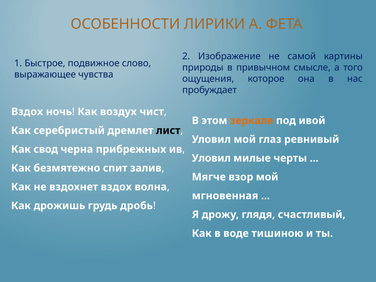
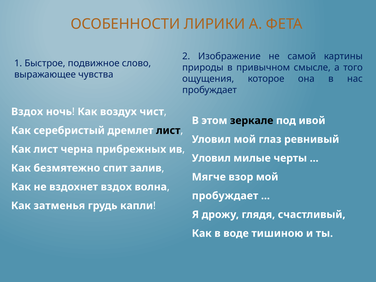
зеркале colour: orange -> black
Как свод: свод -> лист
мгновенная at (225, 196): мгновенная -> пробуждает
дрожишь: дрожишь -> затменья
дробь: дробь -> капли
